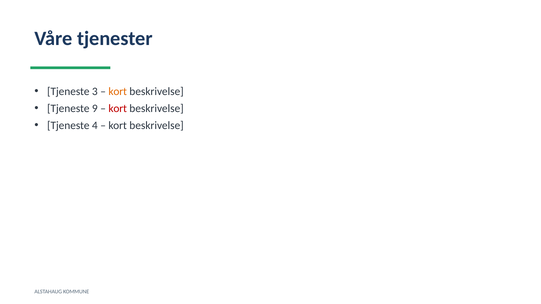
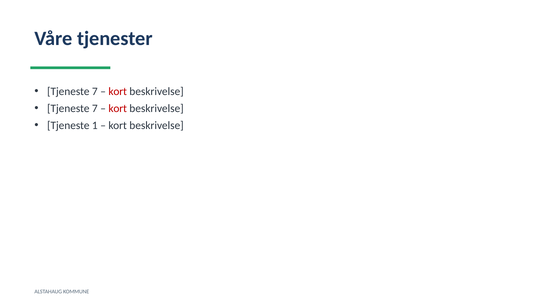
3 at (95, 92): 3 -> 7
kort at (118, 92) colour: orange -> red
9 at (95, 109): 9 -> 7
4: 4 -> 1
